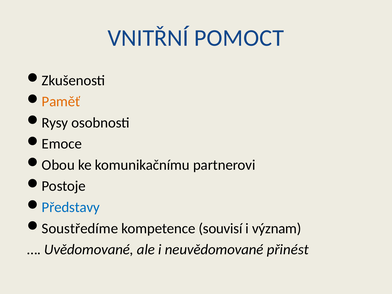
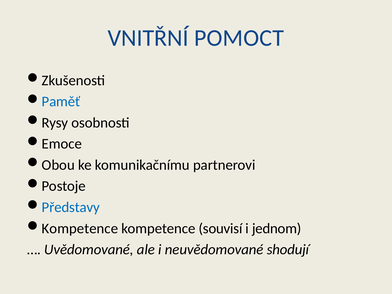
Paměť colour: orange -> blue
Soustředíme at (80, 228): Soustředíme -> Kompetence
význam: význam -> jednom
přinést: přinést -> shodují
